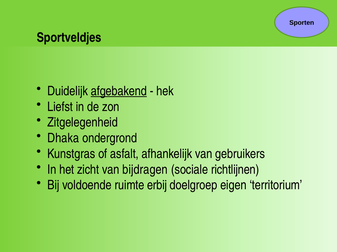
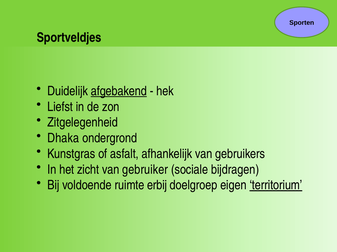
bijdragen: bijdragen -> gebruiker
richtlijnen: richtlijnen -> bijdragen
territorium underline: none -> present
